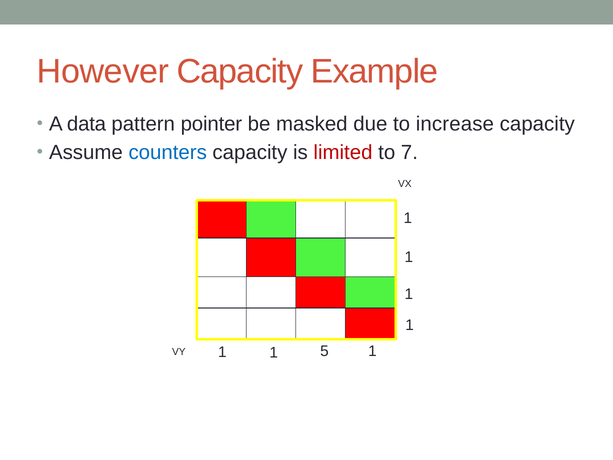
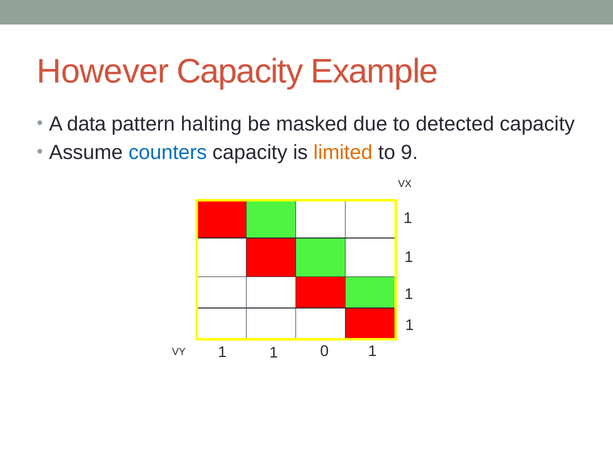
pointer: pointer -> halting
increase: increase -> detected
limited colour: red -> orange
7: 7 -> 9
5: 5 -> 0
